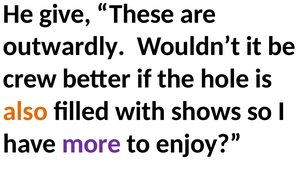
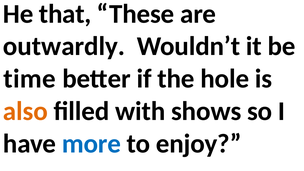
give: give -> that
crew: crew -> time
more colour: purple -> blue
